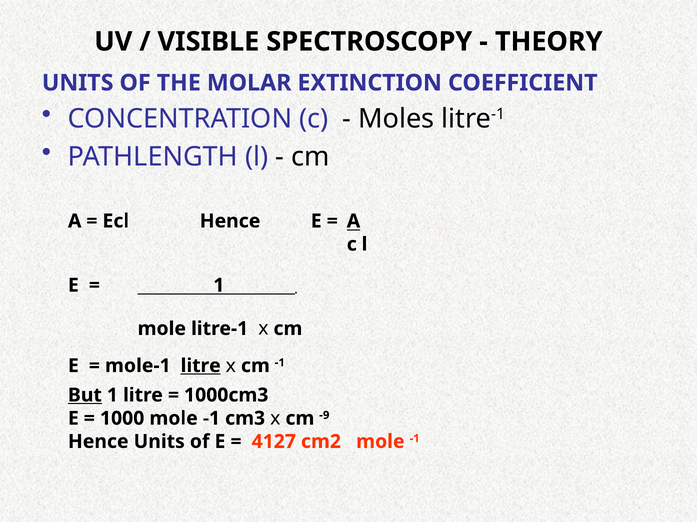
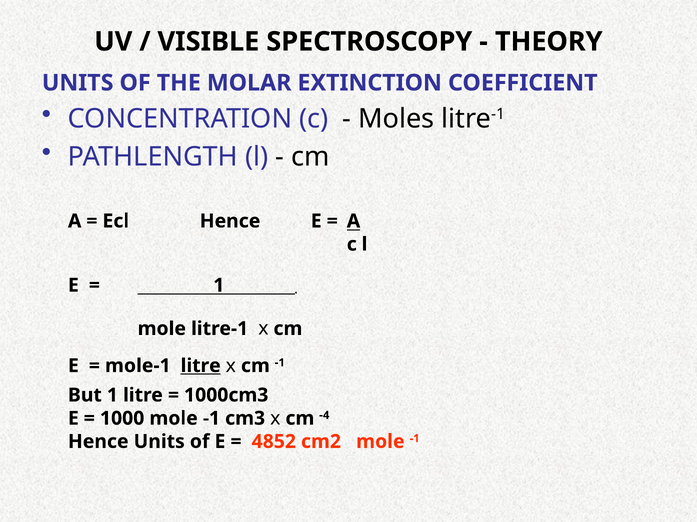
But underline: present -> none
-9: -9 -> -4
4127: 4127 -> 4852
